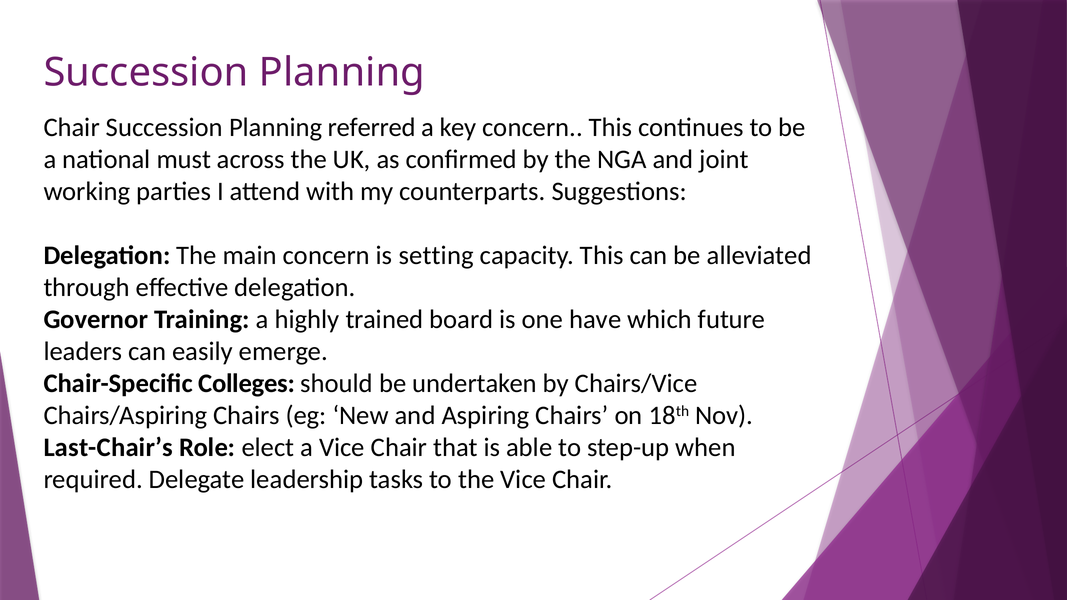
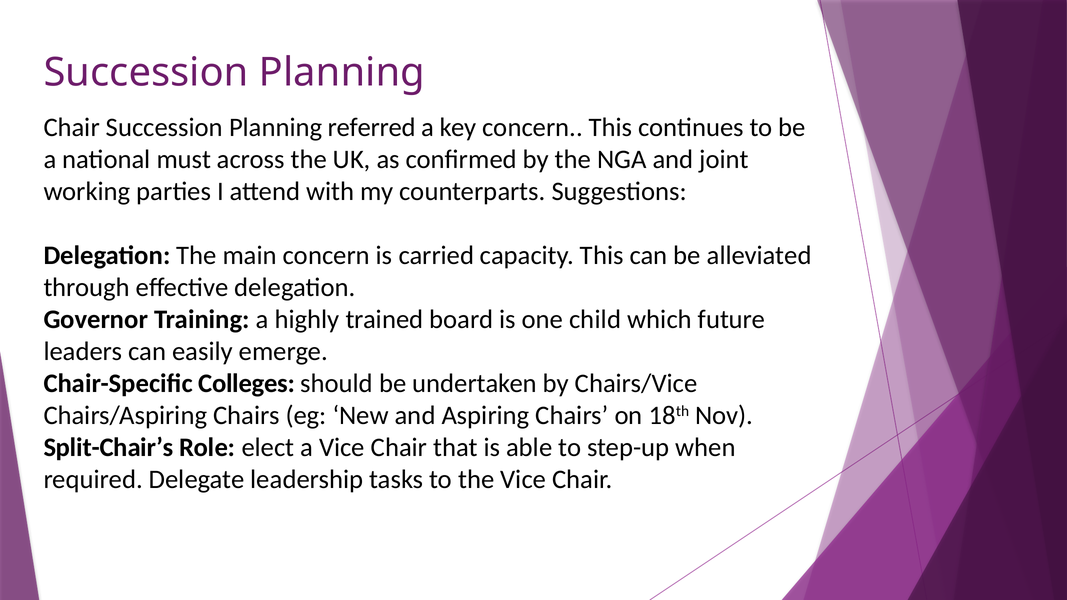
setting: setting -> carried
have: have -> child
Last-Chair’s: Last-Chair’s -> Split-Chair’s
